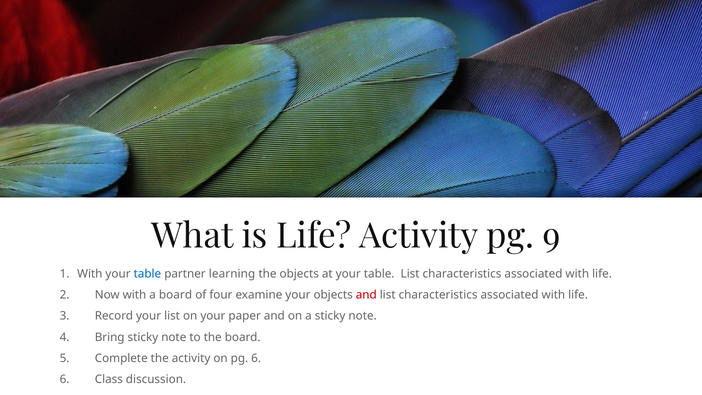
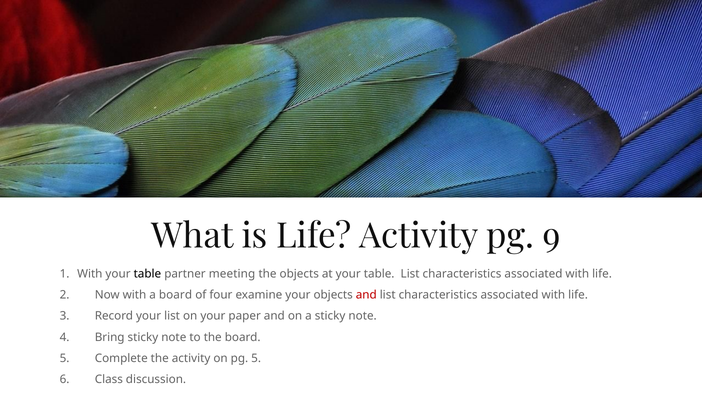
table at (147, 274) colour: blue -> black
learning: learning -> meeting
pg 6: 6 -> 5
